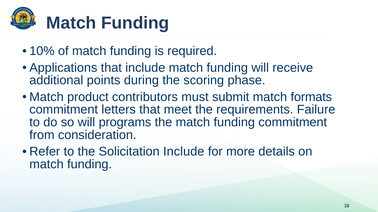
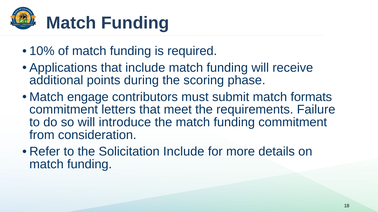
product: product -> engage
programs: programs -> introduce
